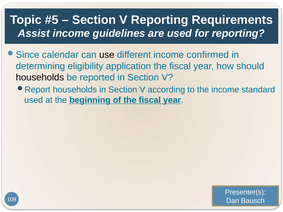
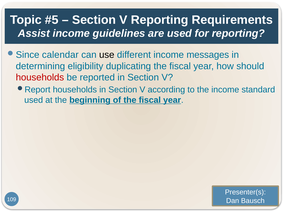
confirmed: confirmed -> messages
application: application -> duplicating
households at (40, 78) colour: black -> red
